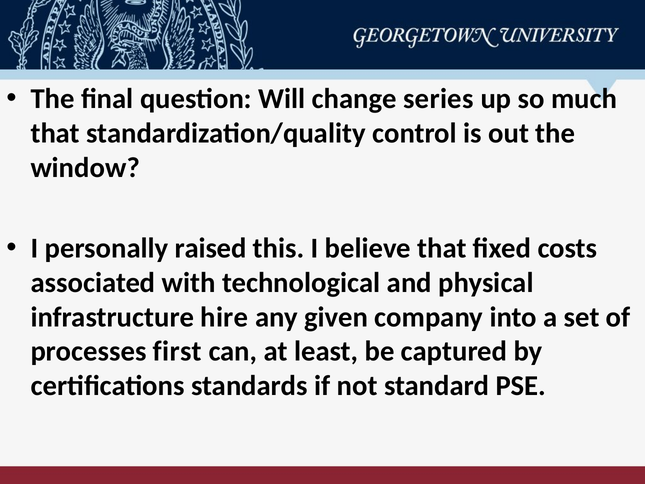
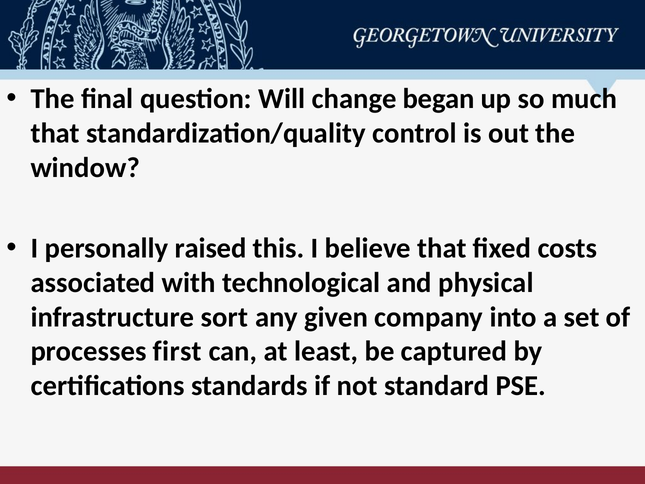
series: series -> began
hire: hire -> sort
